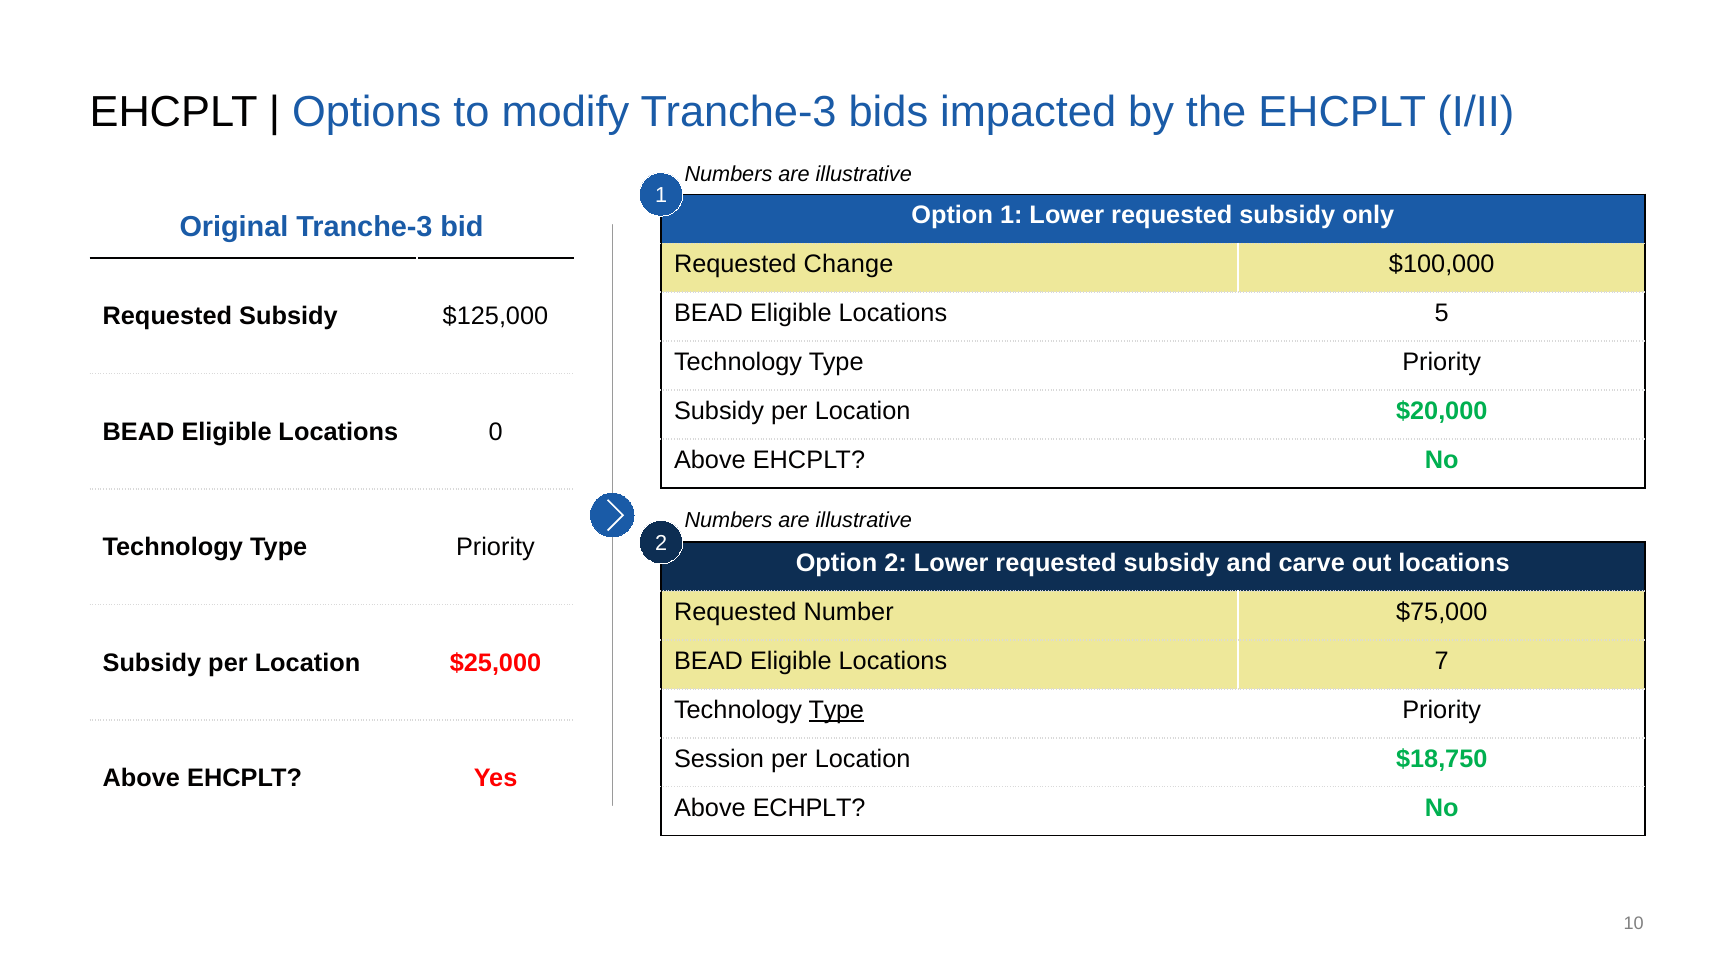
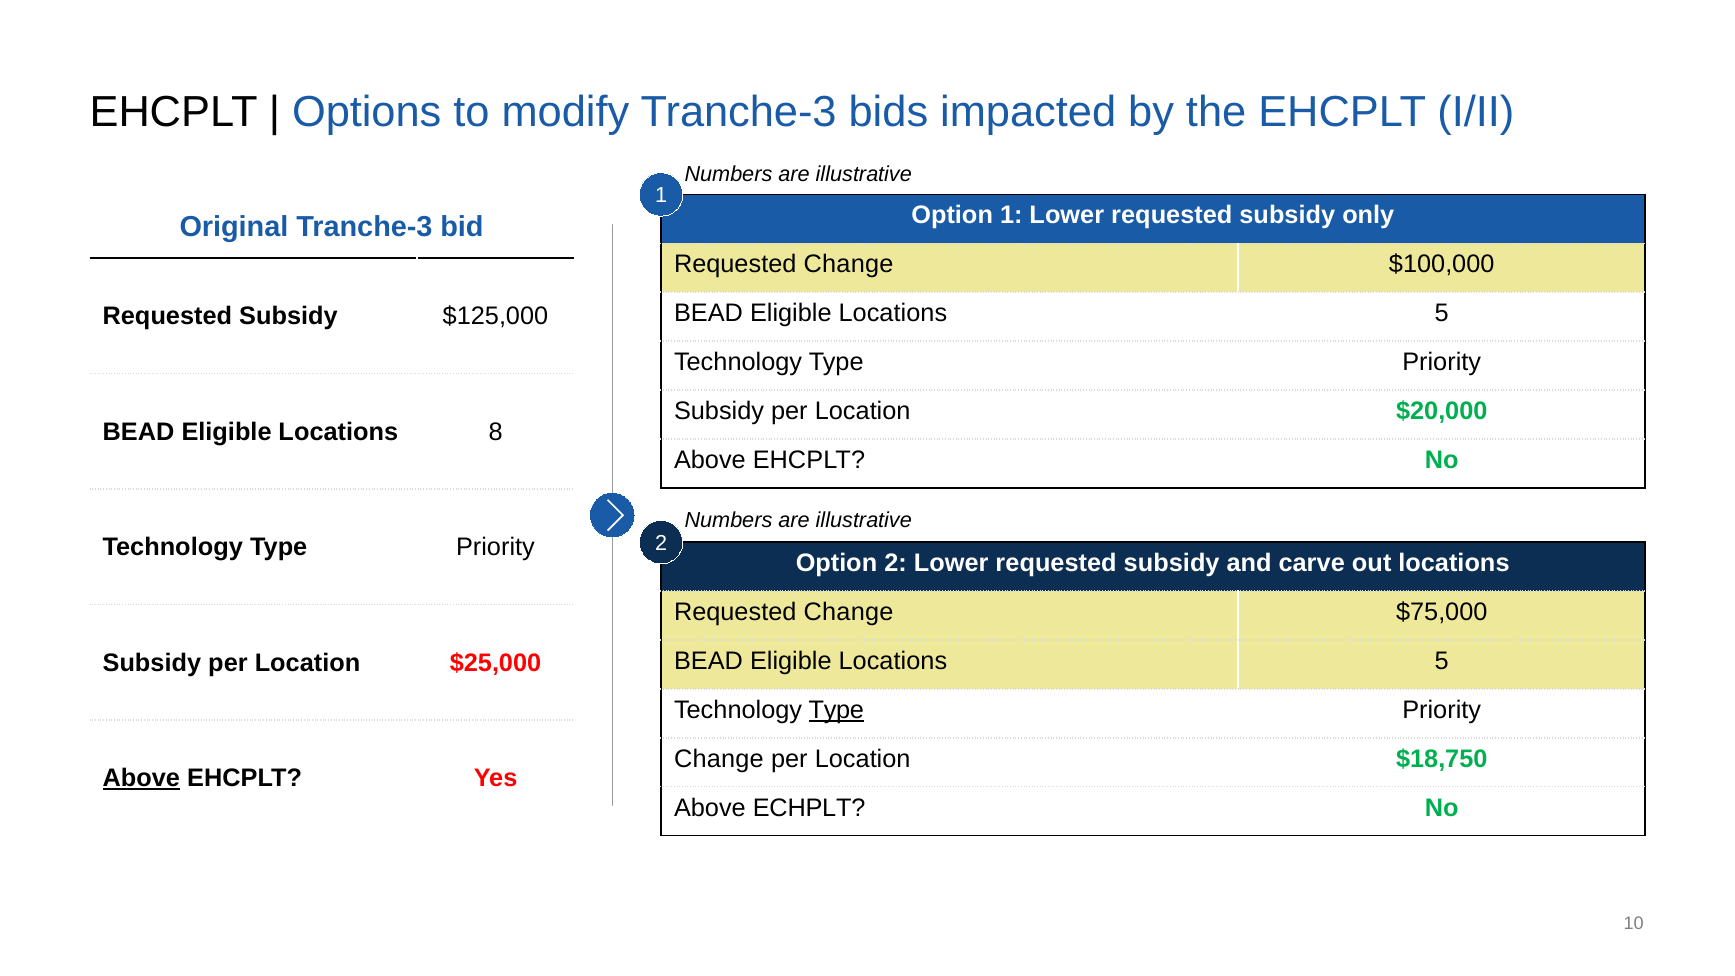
0: 0 -> 8
Number at (849, 612): Number -> Change
7 at (1442, 661): 7 -> 5
Session at (719, 759): Session -> Change
Above at (141, 778) underline: none -> present
